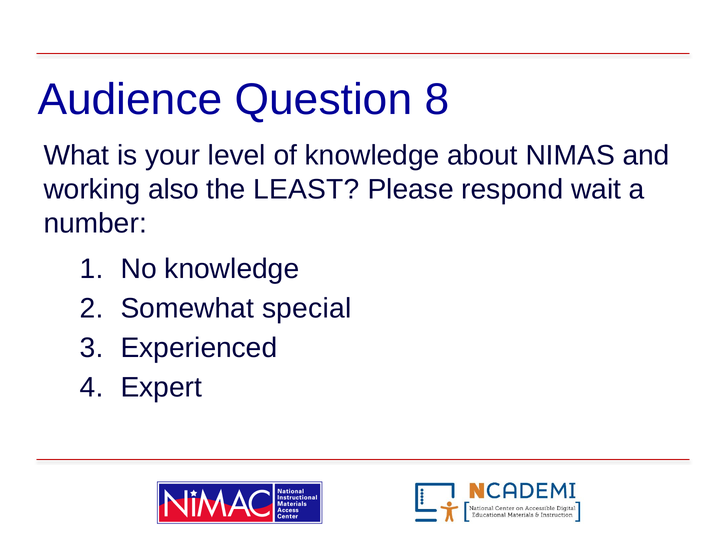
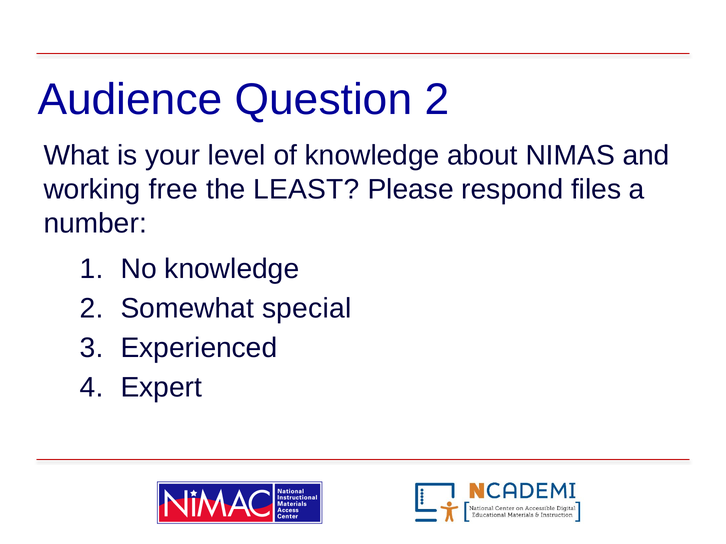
Question 8: 8 -> 2
also: also -> free
wait: wait -> files
